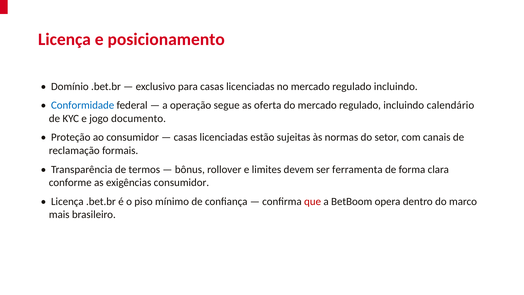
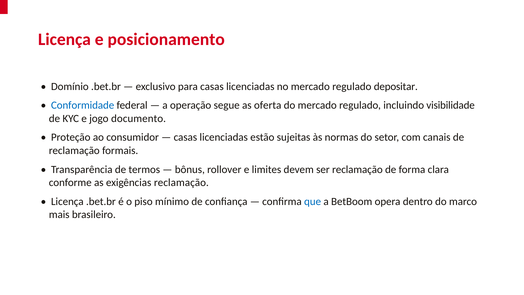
no mercado regulado incluindo: incluindo -> depositar
calendário: calendário -> visibilidade
ser ferramenta: ferramenta -> reclamação
exigências consumidor: consumidor -> reclamação
que colour: red -> blue
